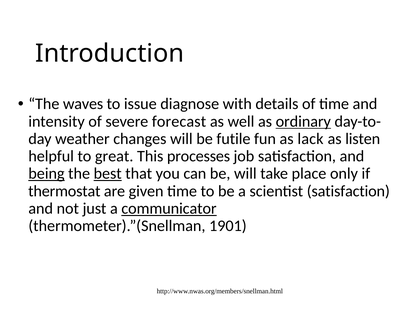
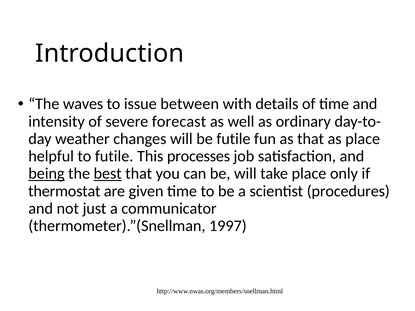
diagnose: diagnose -> between
ordinary underline: present -> none
as lack: lack -> that
as listen: listen -> place
to great: great -> futile
scientist satisfaction: satisfaction -> procedures
communicator underline: present -> none
1901: 1901 -> 1997
